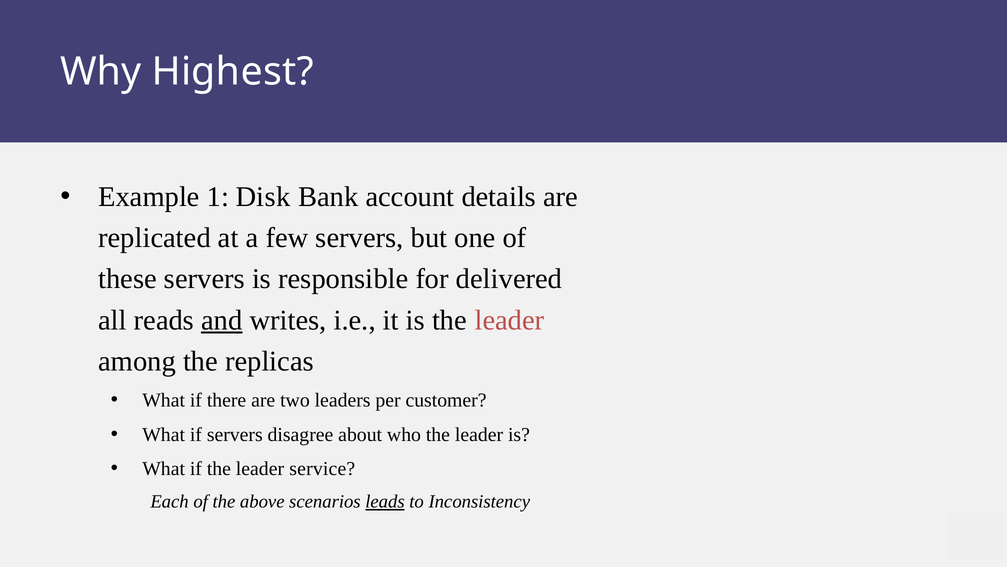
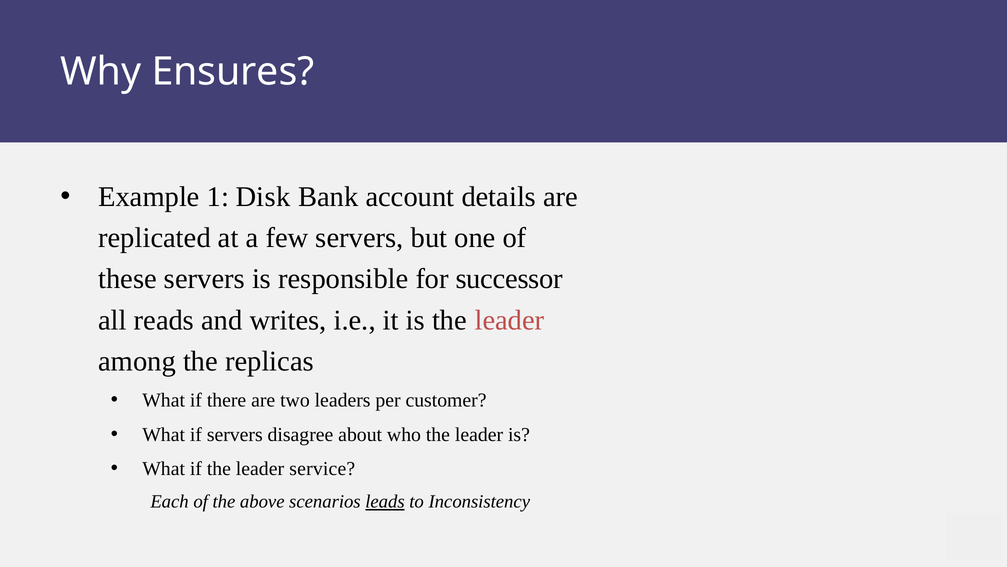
Highest: Highest -> Ensures
delivered: delivered -> successor
and underline: present -> none
